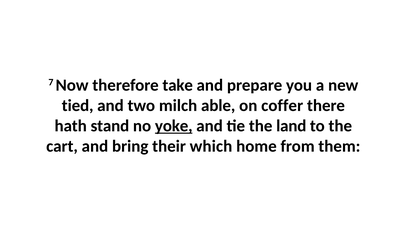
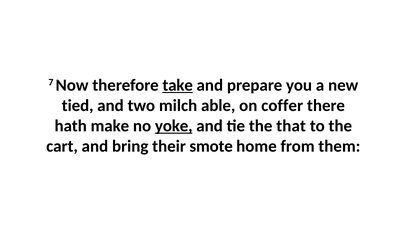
take underline: none -> present
stand: stand -> make
land: land -> that
which: which -> smote
